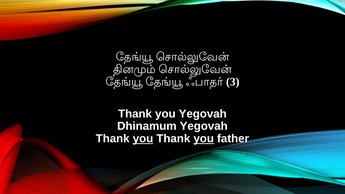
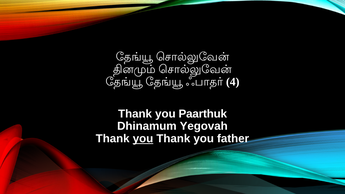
3: 3 -> 4
you Yegovah: Yegovah -> Paarthuk
you at (204, 139) underline: present -> none
